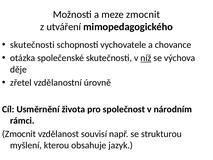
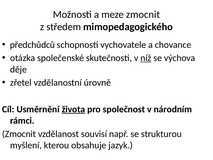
utváření: utváření -> středem
skutečnosti at (32, 45): skutečnosti -> předchůdců
života underline: none -> present
